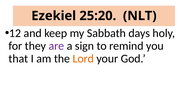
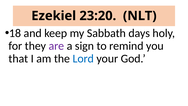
25:20: 25:20 -> 23:20
12: 12 -> 18
Lord colour: orange -> blue
